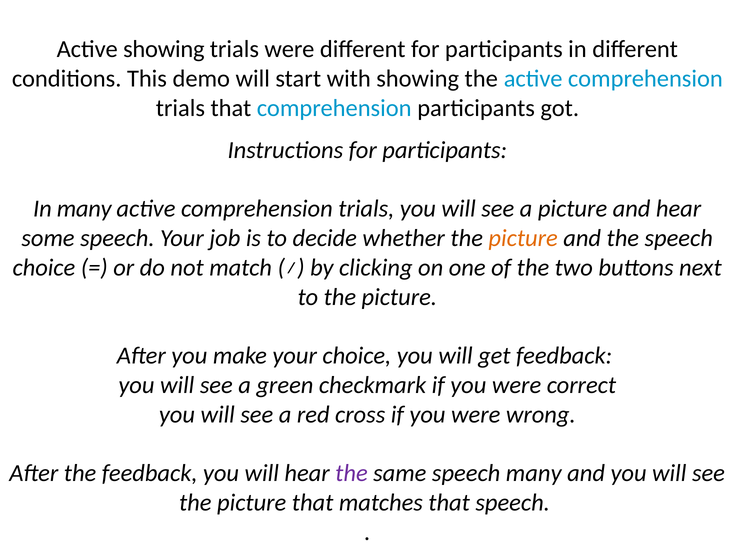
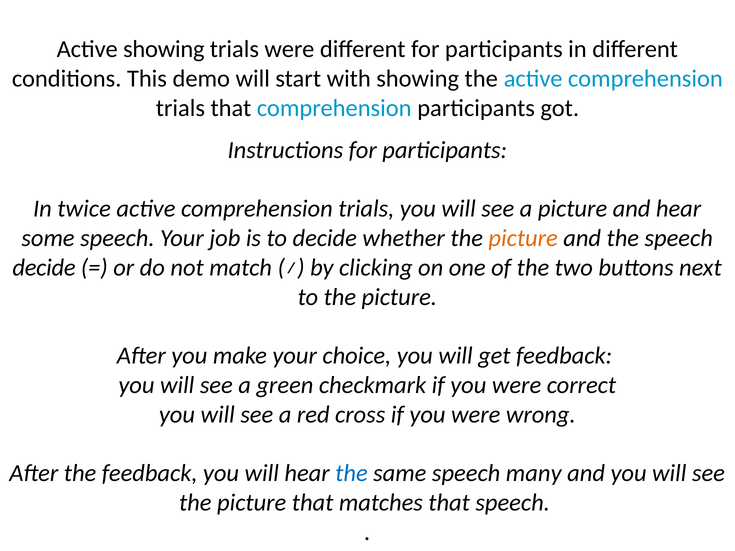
In many: many -> twice
choice at (44, 268): choice -> decide
the at (351, 474) colour: purple -> blue
